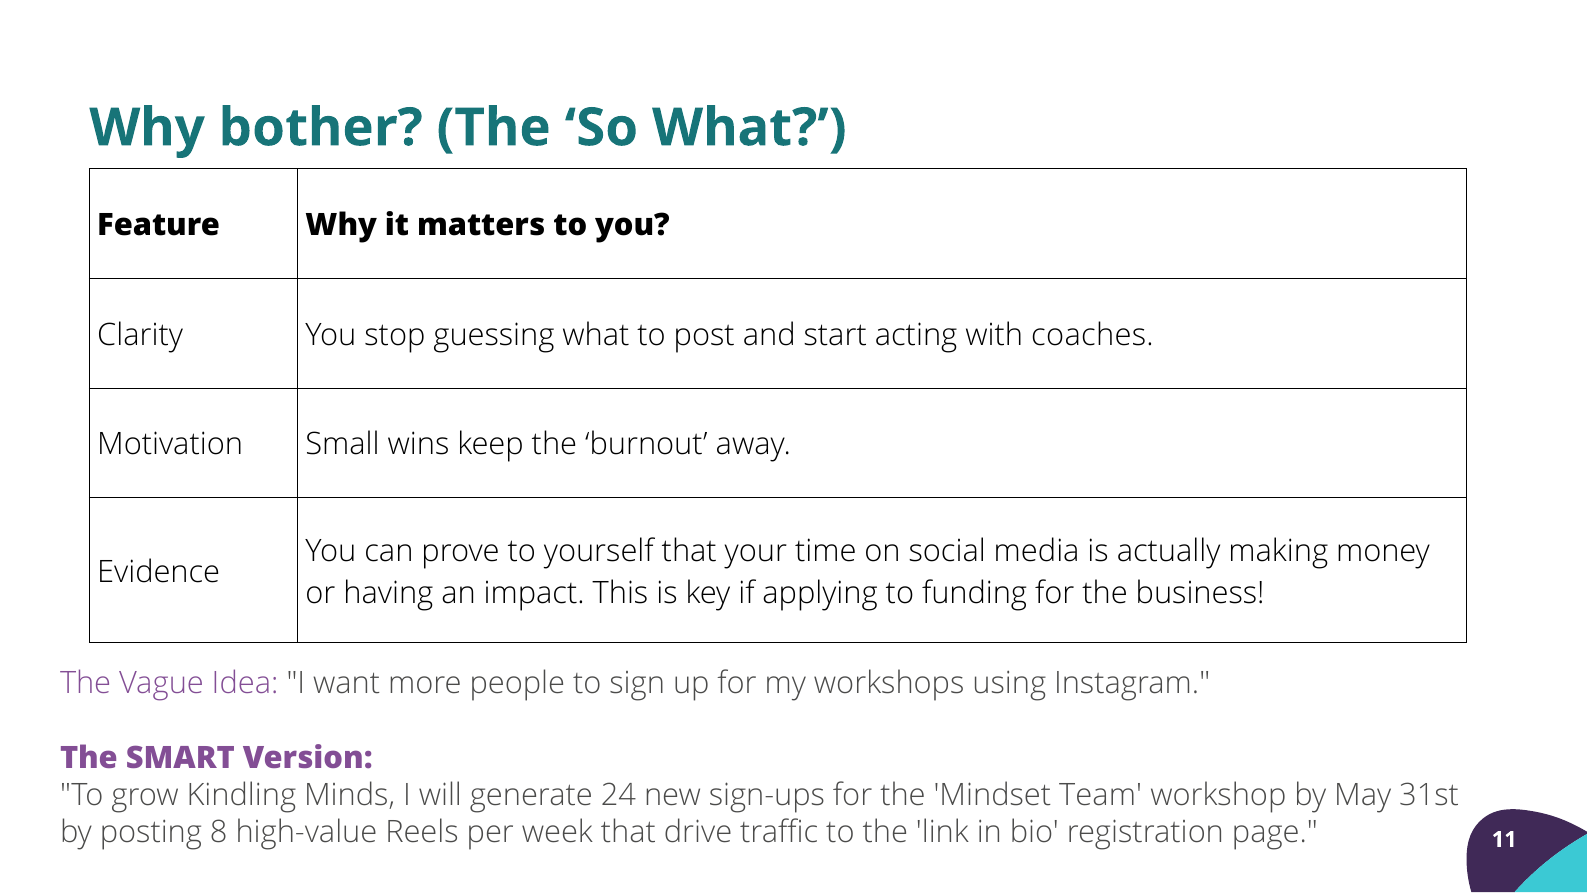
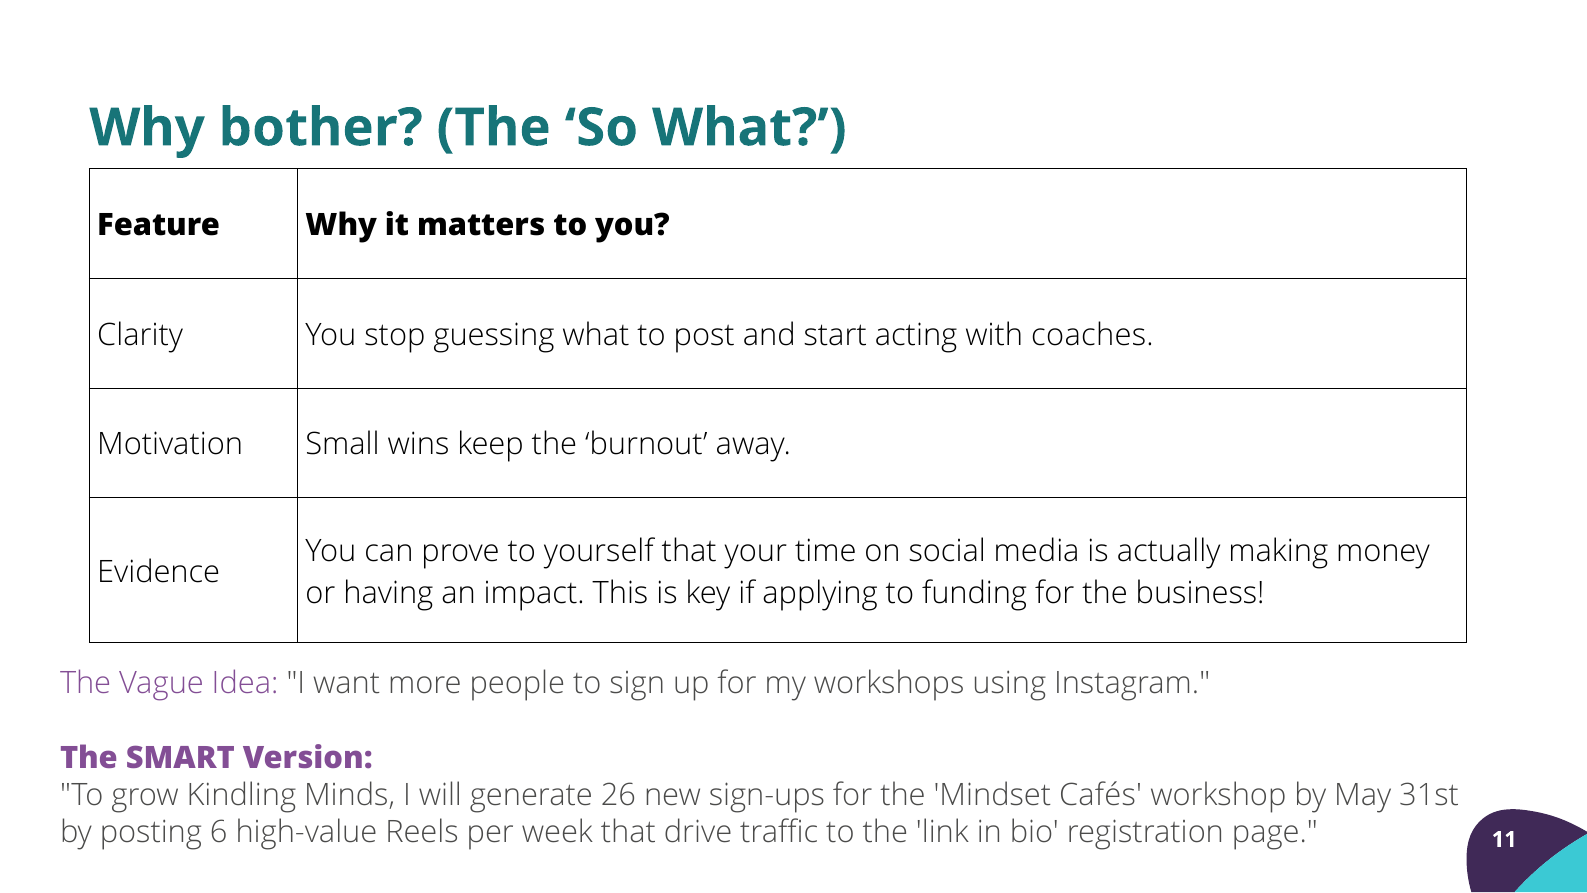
24: 24 -> 26
Team: Team -> Cafés
8: 8 -> 6
